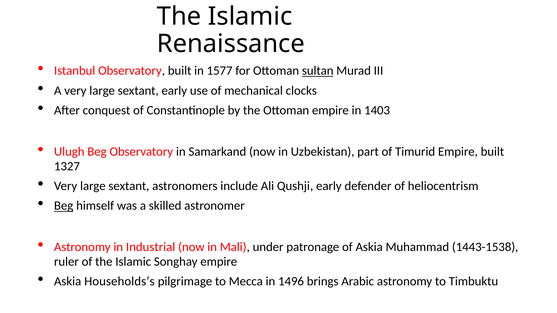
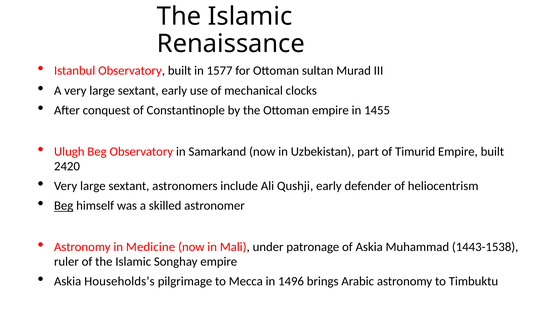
sultan underline: present -> none
1403: 1403 -> 1455
1327: 1327 -> 2420
Industrial: Industrial -> Medicine
